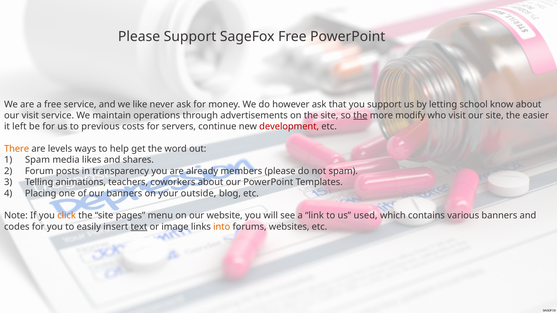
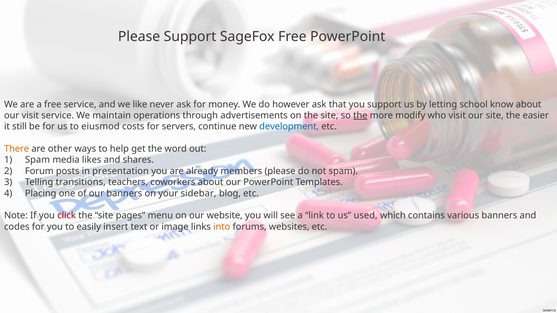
left: left -> still
previous: previous -> eiusmod
development colour: red -> blue
levels: levels -> other
transparency: transparency -> presentation
animations: animations -> transitions
outside: outside -> sidebar
click colour: orange -> red
text underline: present -> none
